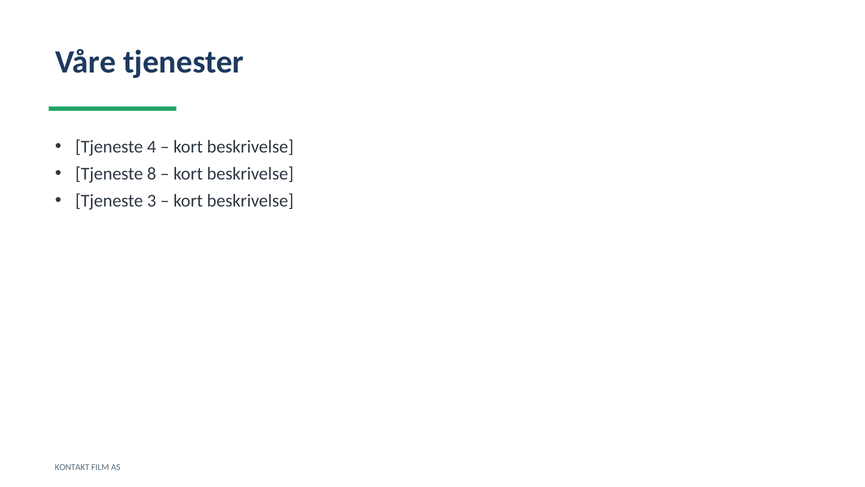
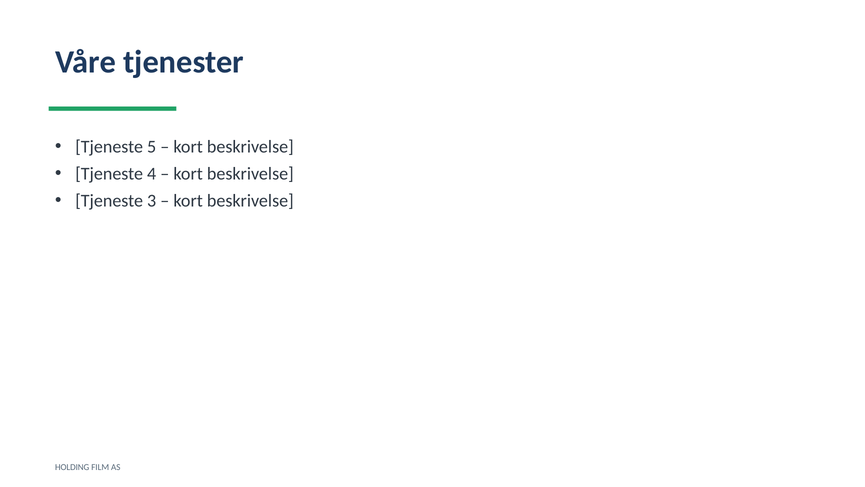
4: 4 -> 5
8: 8 -> 4
KONTAKT: KONTAKT -> HOLDING
